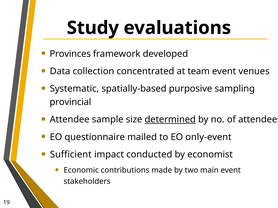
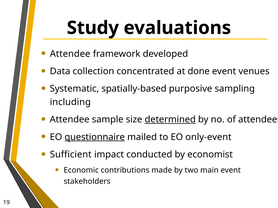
Provinces at (70, 54): Provinces -> Attendee
team: team -> done
provincial: provincial -> including
questionnaire underline: none -> present
